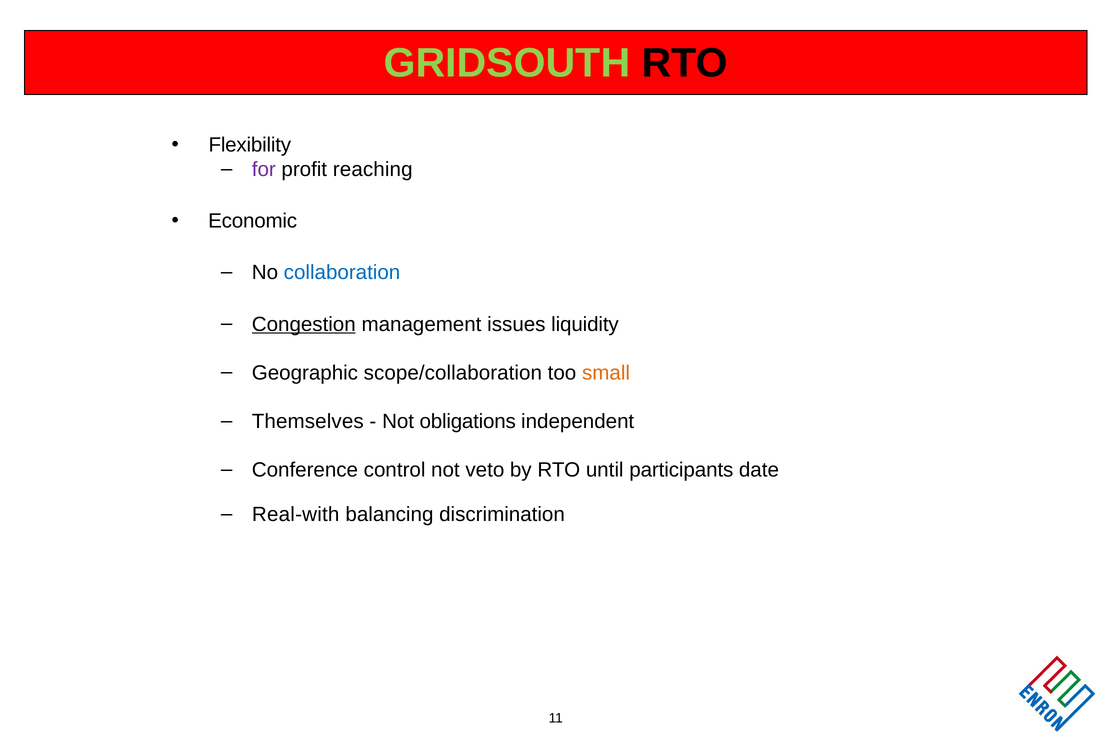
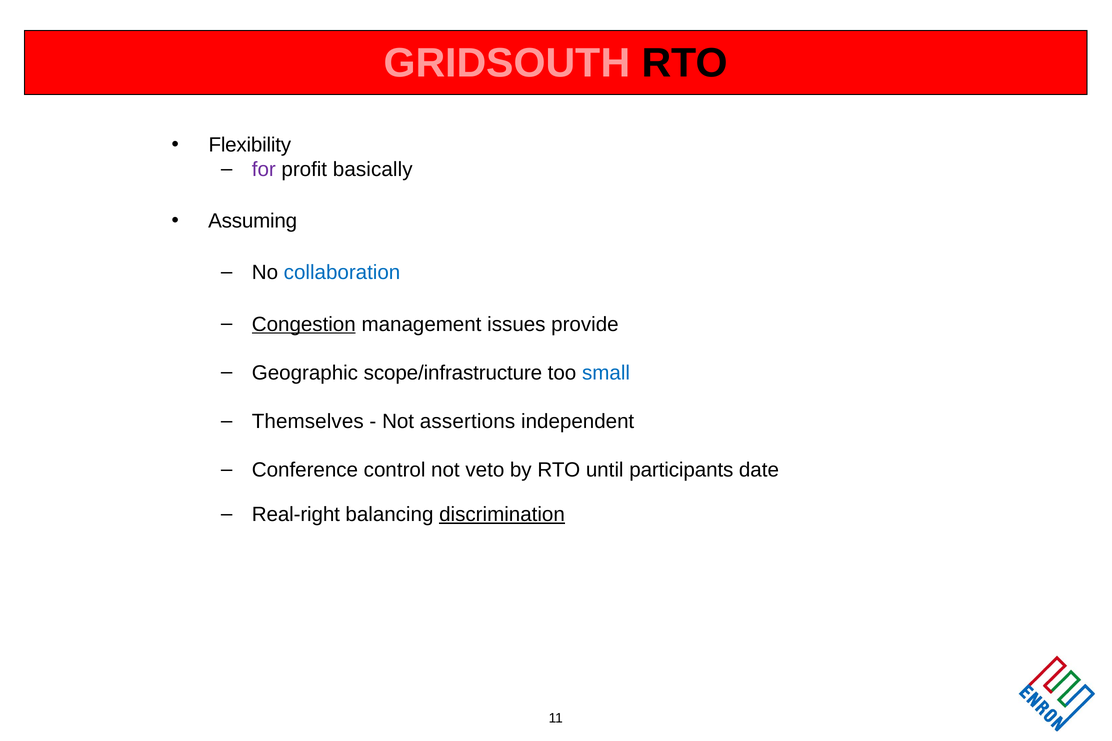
GRIDSOUTH colour: light green -> pink
reaching: reaching -> basically
Economic: Economic -> Assuming
liquidity: liquidity -> provide
scope/collaboration: scope/collaboration -> scope/infrastructure
small colour: orange -> blue
obligations: obligations -> assertions
Real-with: Real-with -> Real-right
discrimination underline: none -> present
